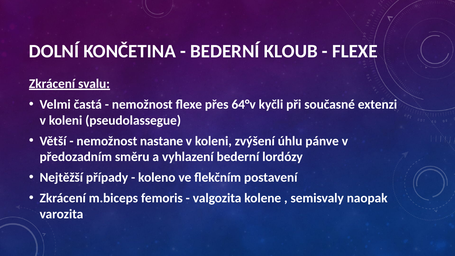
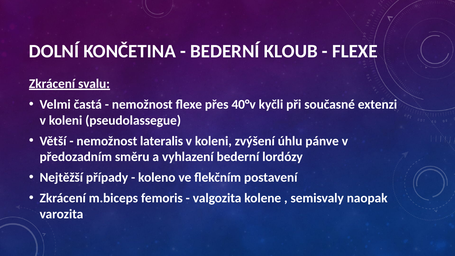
64°v: 64°v -> 40°v
nastane: nastane -> lateralis
